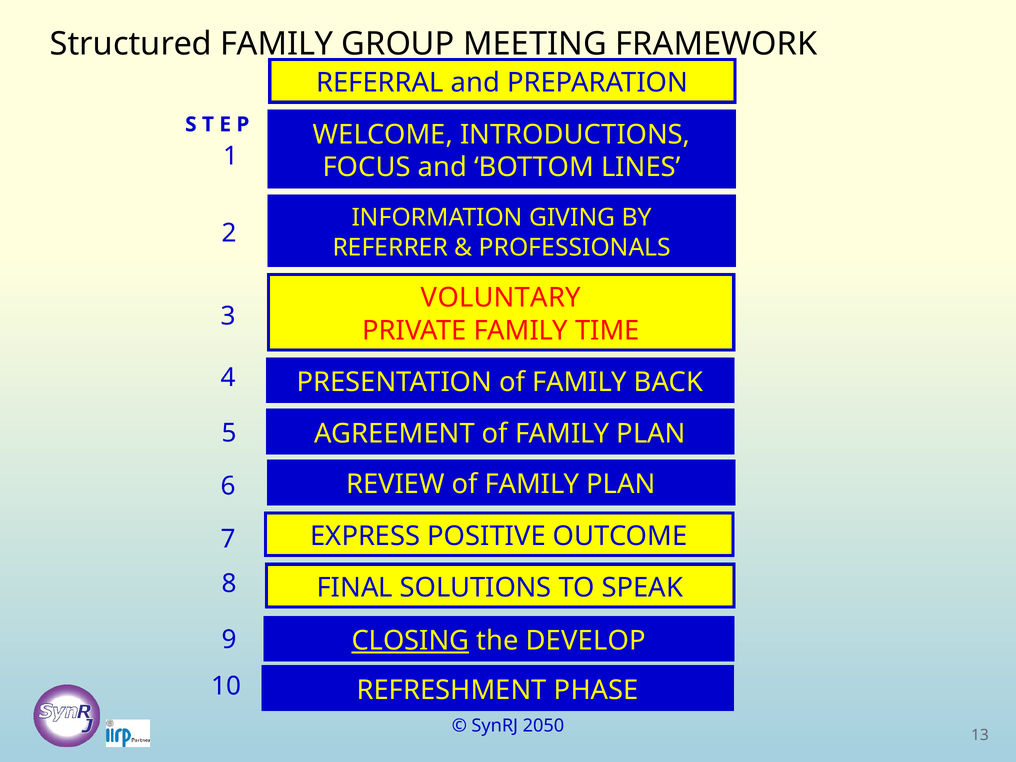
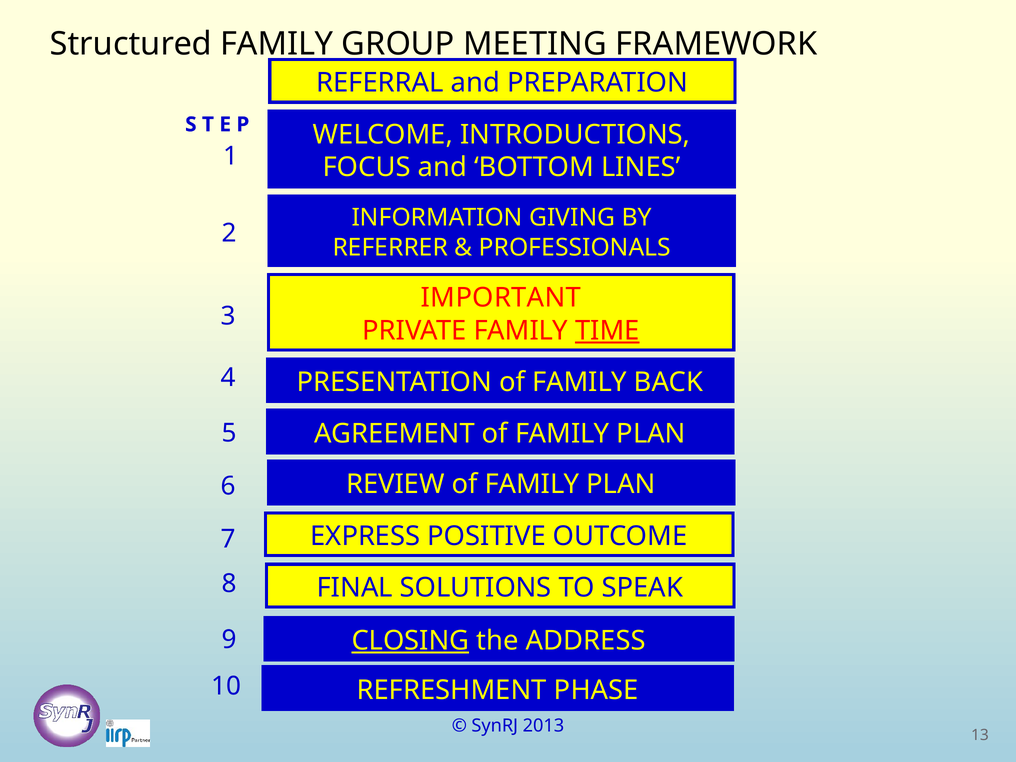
VOLUNTARY: VOLUNTARY -> IMPORTANT
TIME underline: none -> present
DEVELOP: DEVELOP -> ADDRESS
2050: 2050 -> 2013
